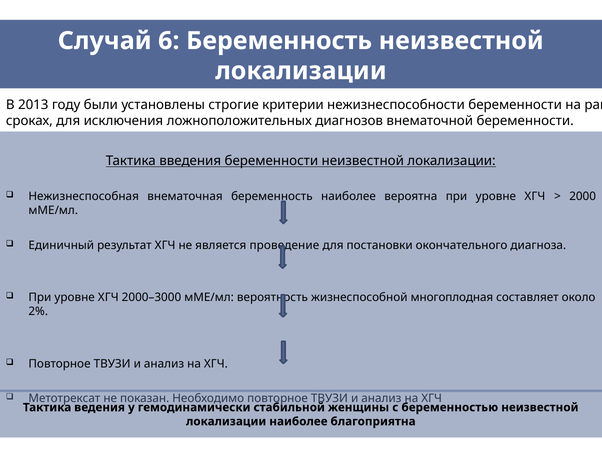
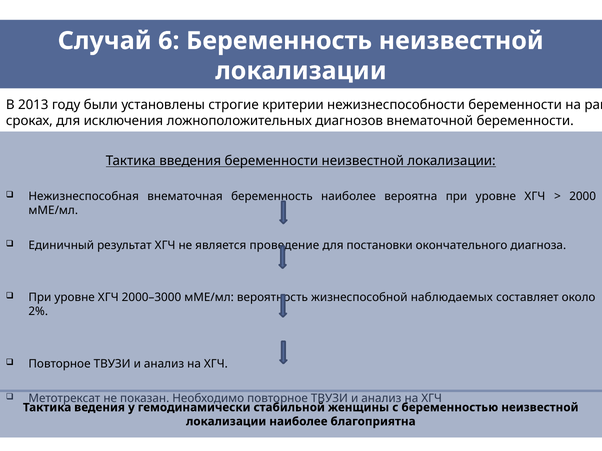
многоплодная: многоплодная -> наблюдаемых
